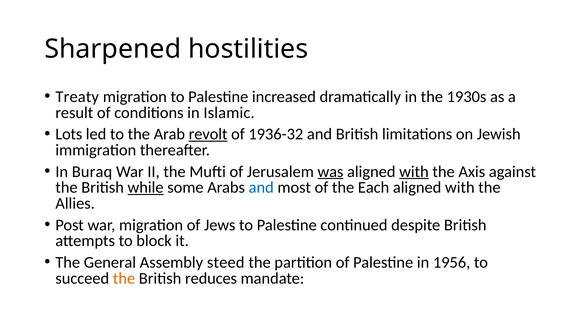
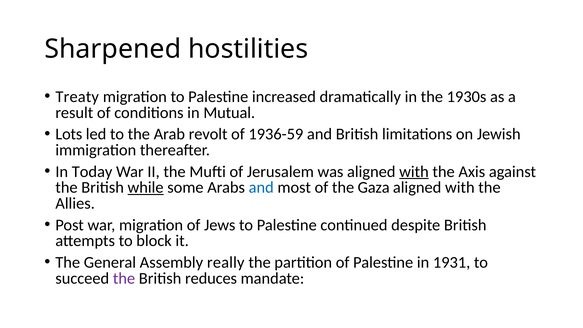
Islamic: Islamic -> Mutual
revolt underline: present -> none
1936-32: 1936-32 -> 1936-59
Buraq: Buraq -> Today
was underline: present -> none
Each: Each -> Gaza
steed: steed -> really
1956: 1956 -> 1931
the at (124, 278) colour: orange -> purple
